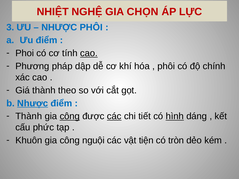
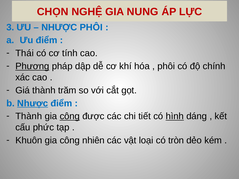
NHIỆT: NHIỆT -> CHỌN
CHỌN: CHỌN -> NUNG
Phoi: Phoi -> Thái
cao at (89, 53) underline: present -> none
Phương underline: none -> present
theo: theo -> trăm
các at (114, 116) underline: present -> none
nguội: nguội -> nhiên
tiện: tiện -> loại
